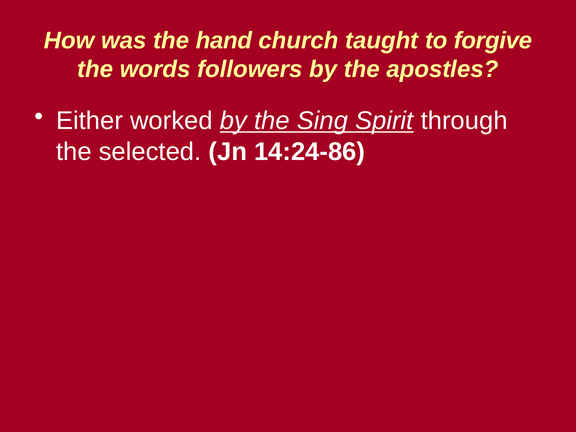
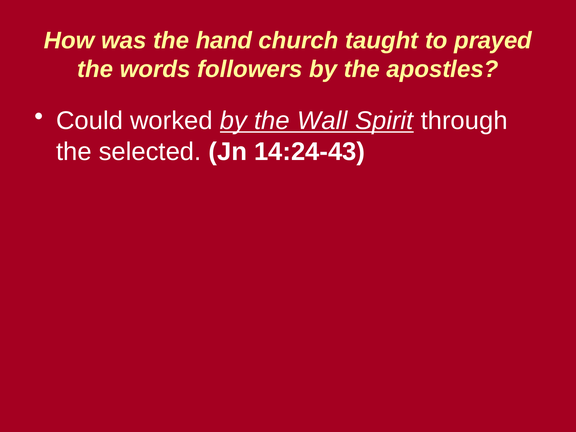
forgive: forgive -> prayed
Either: Either -> Could
Sing: Sing -> Wall
14:24-86: 14:24-86 -> 14:24-43
